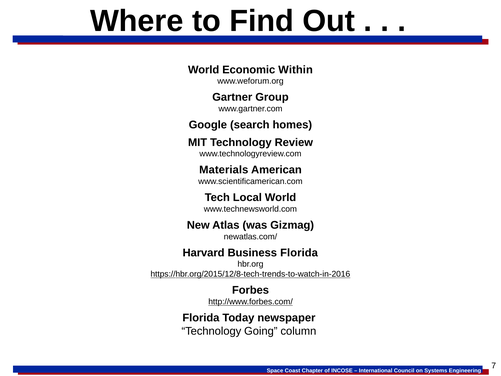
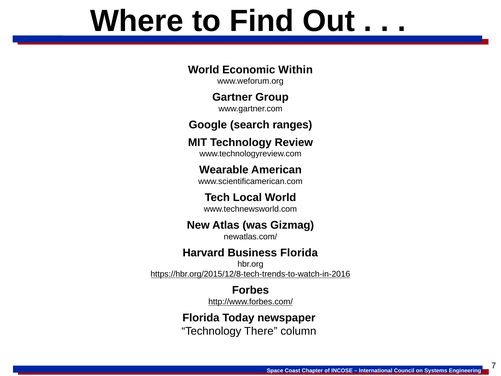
homes: homes -> ranges
Materials: Materials -> Wearable
Going: Going -> There
